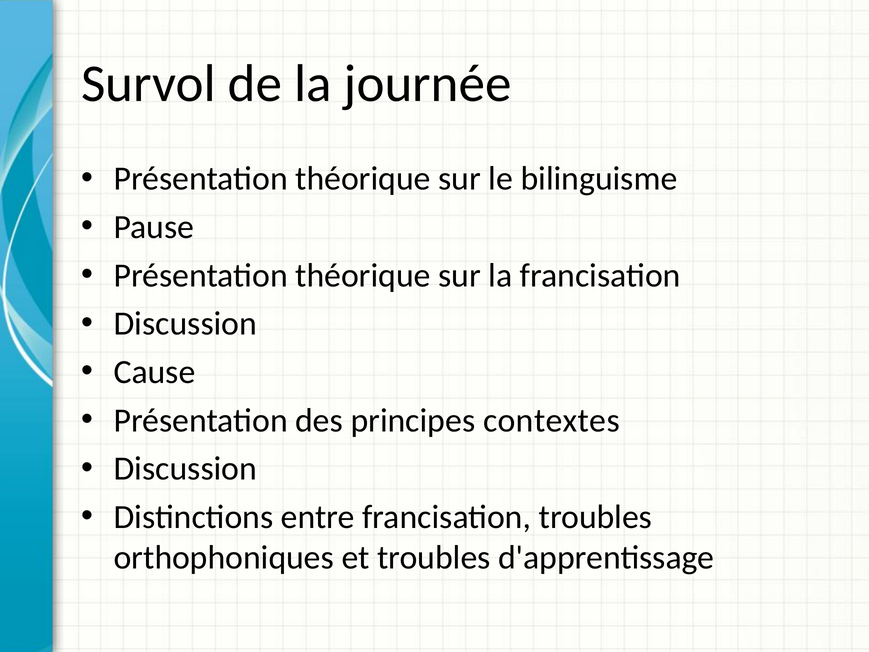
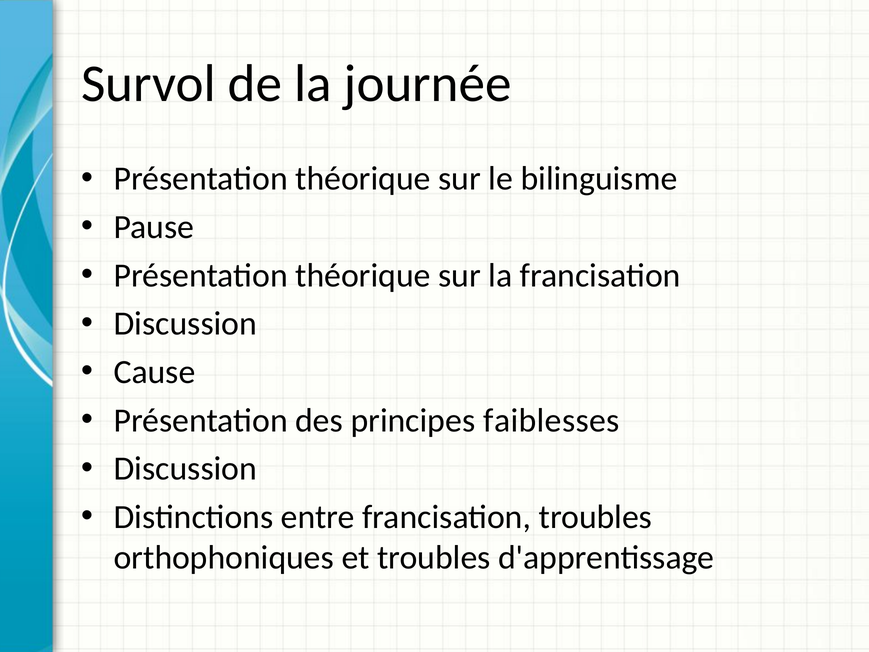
contextes: contextes -> faiblesses
